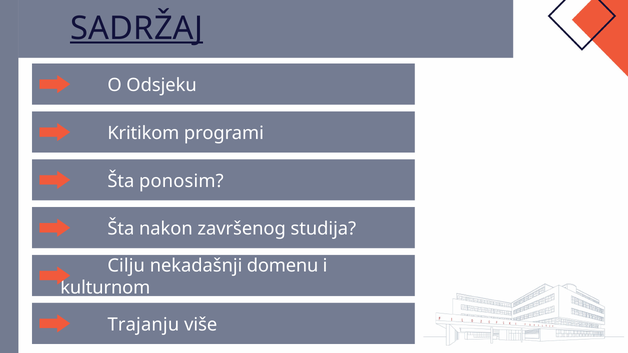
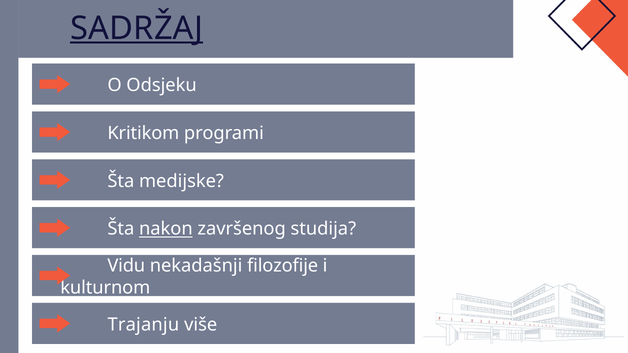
ponosim: ponosim -> medijske
nakon underline: none -> present
Cilju: Cilju -> Vidu
domenu: domenu -> filozofije
